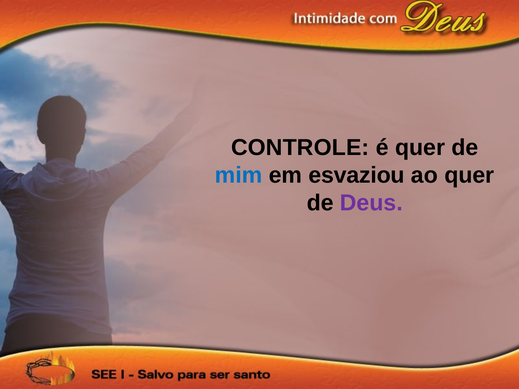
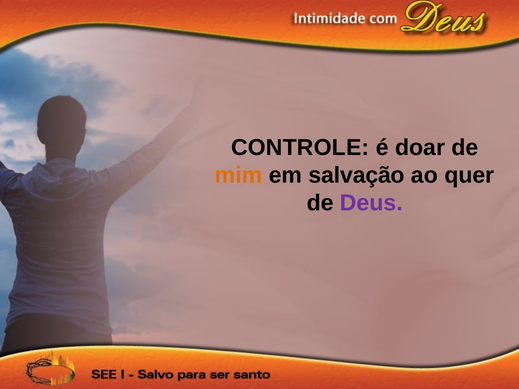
é quer: quer -> doar
mim colour: blue -> orange
esvaziou: esvaziou -> salvação
